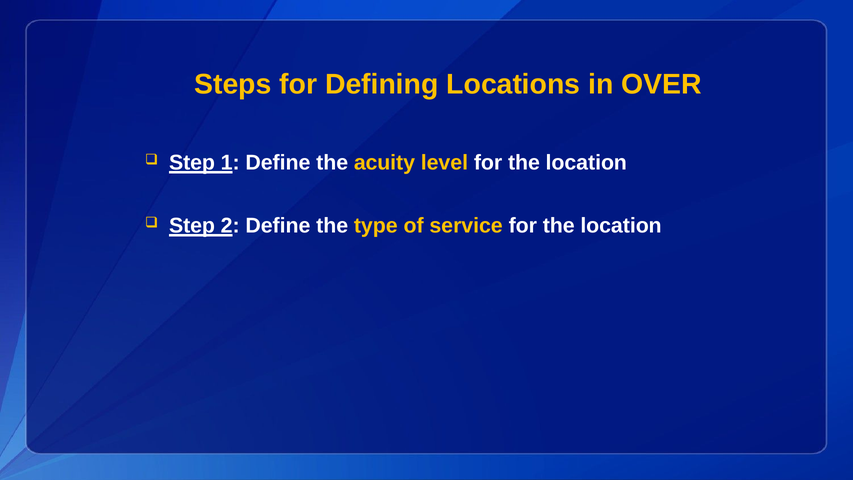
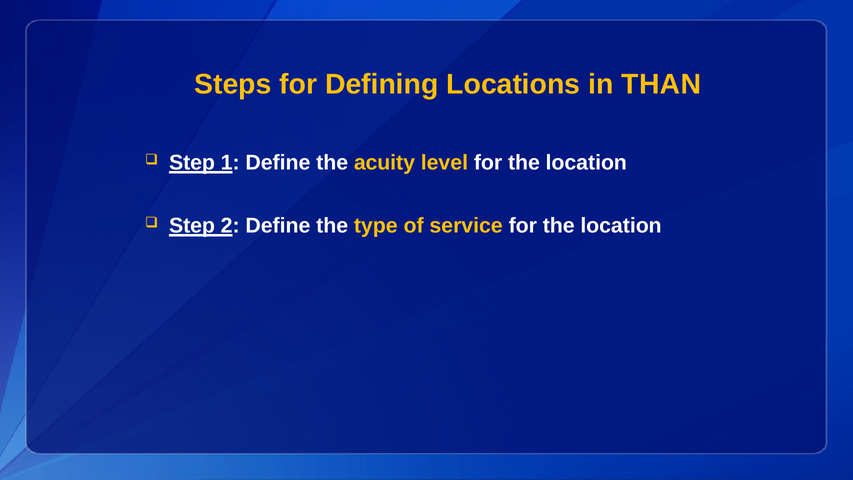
OVER: OVER -> THAN
